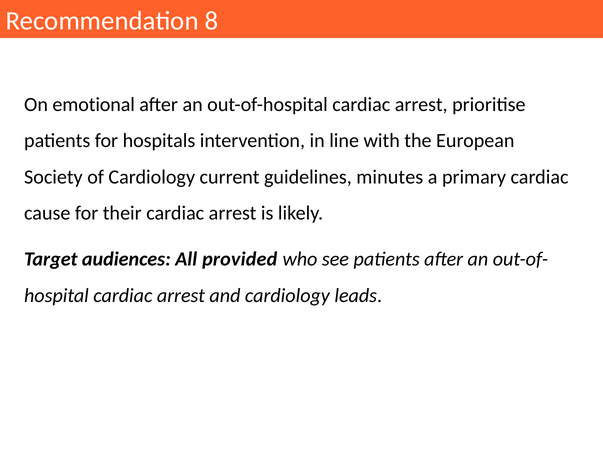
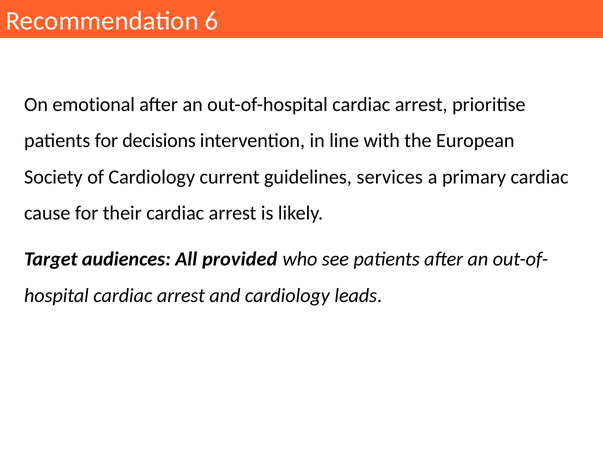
8: 8 -> 6
hospitals: hospitals -> decisions
minutes: minutes -> services
